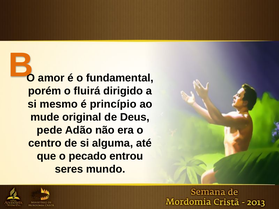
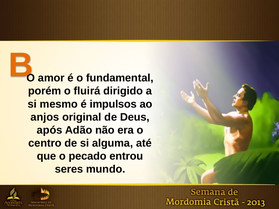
princípio: princípio -> impulsos
mude: mude -> anjos
pede: pede -> após
